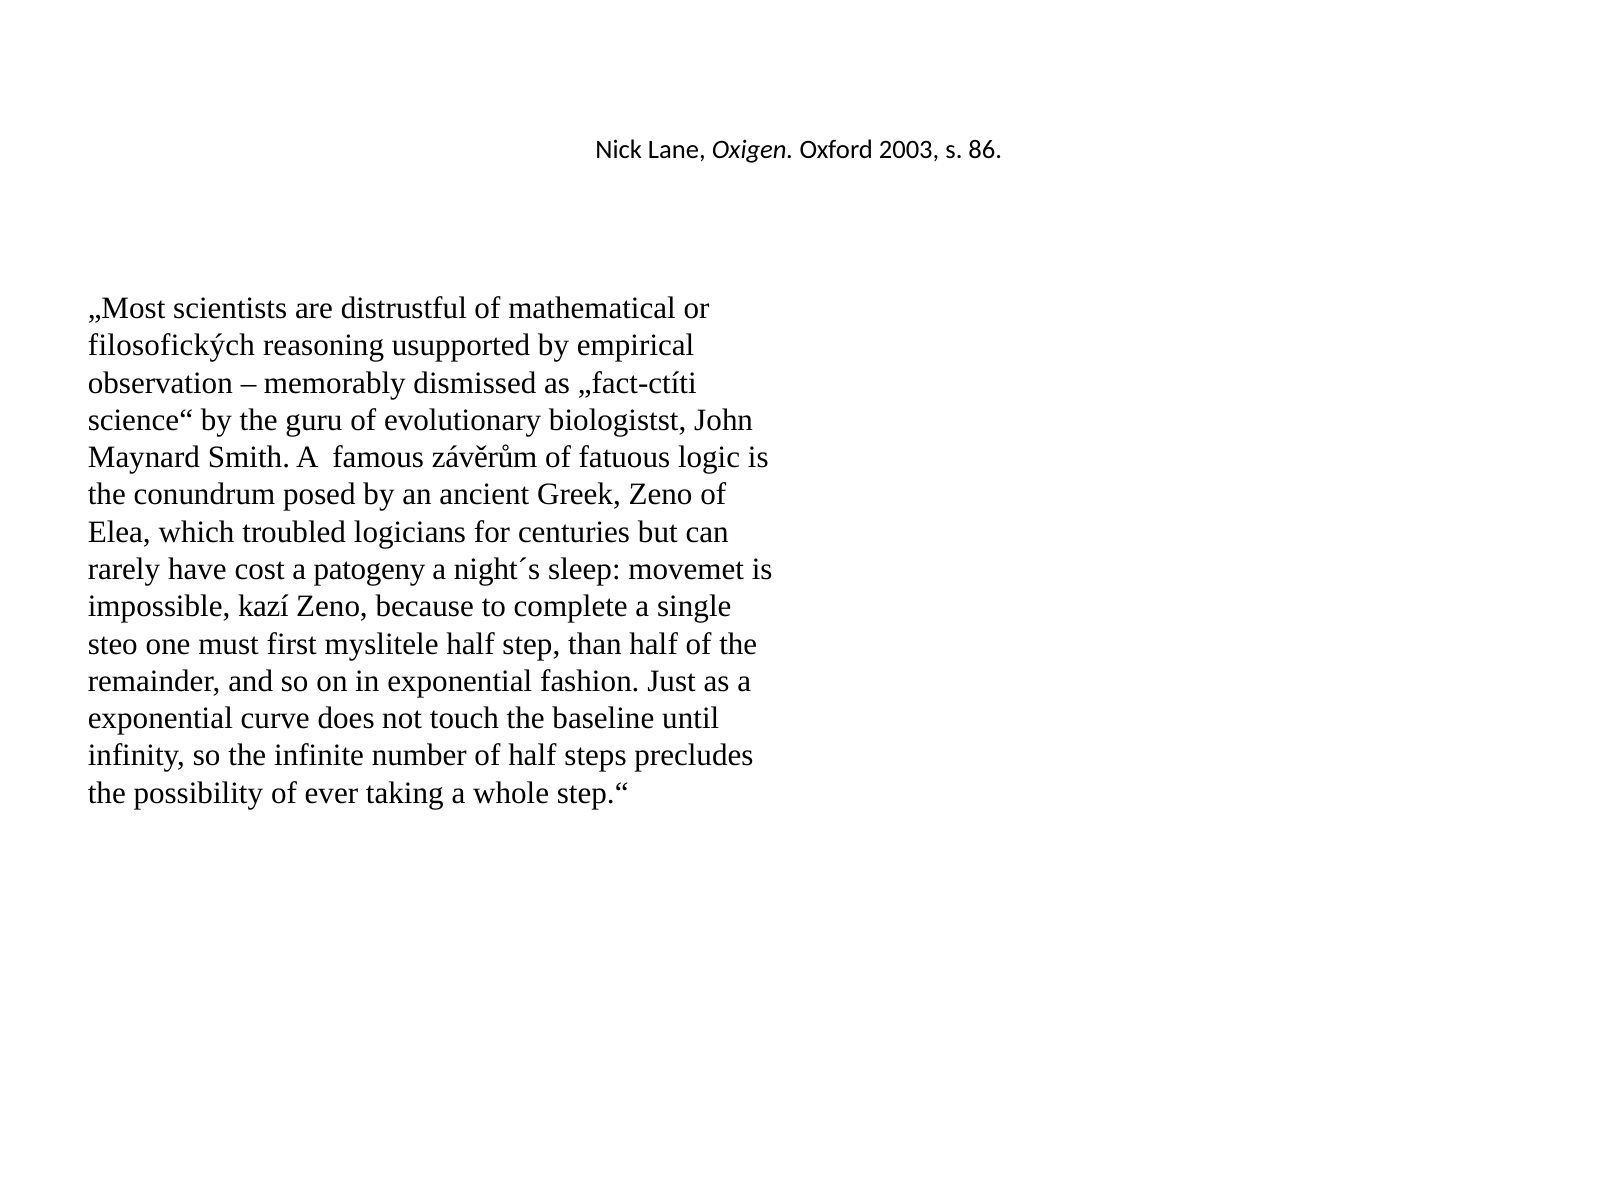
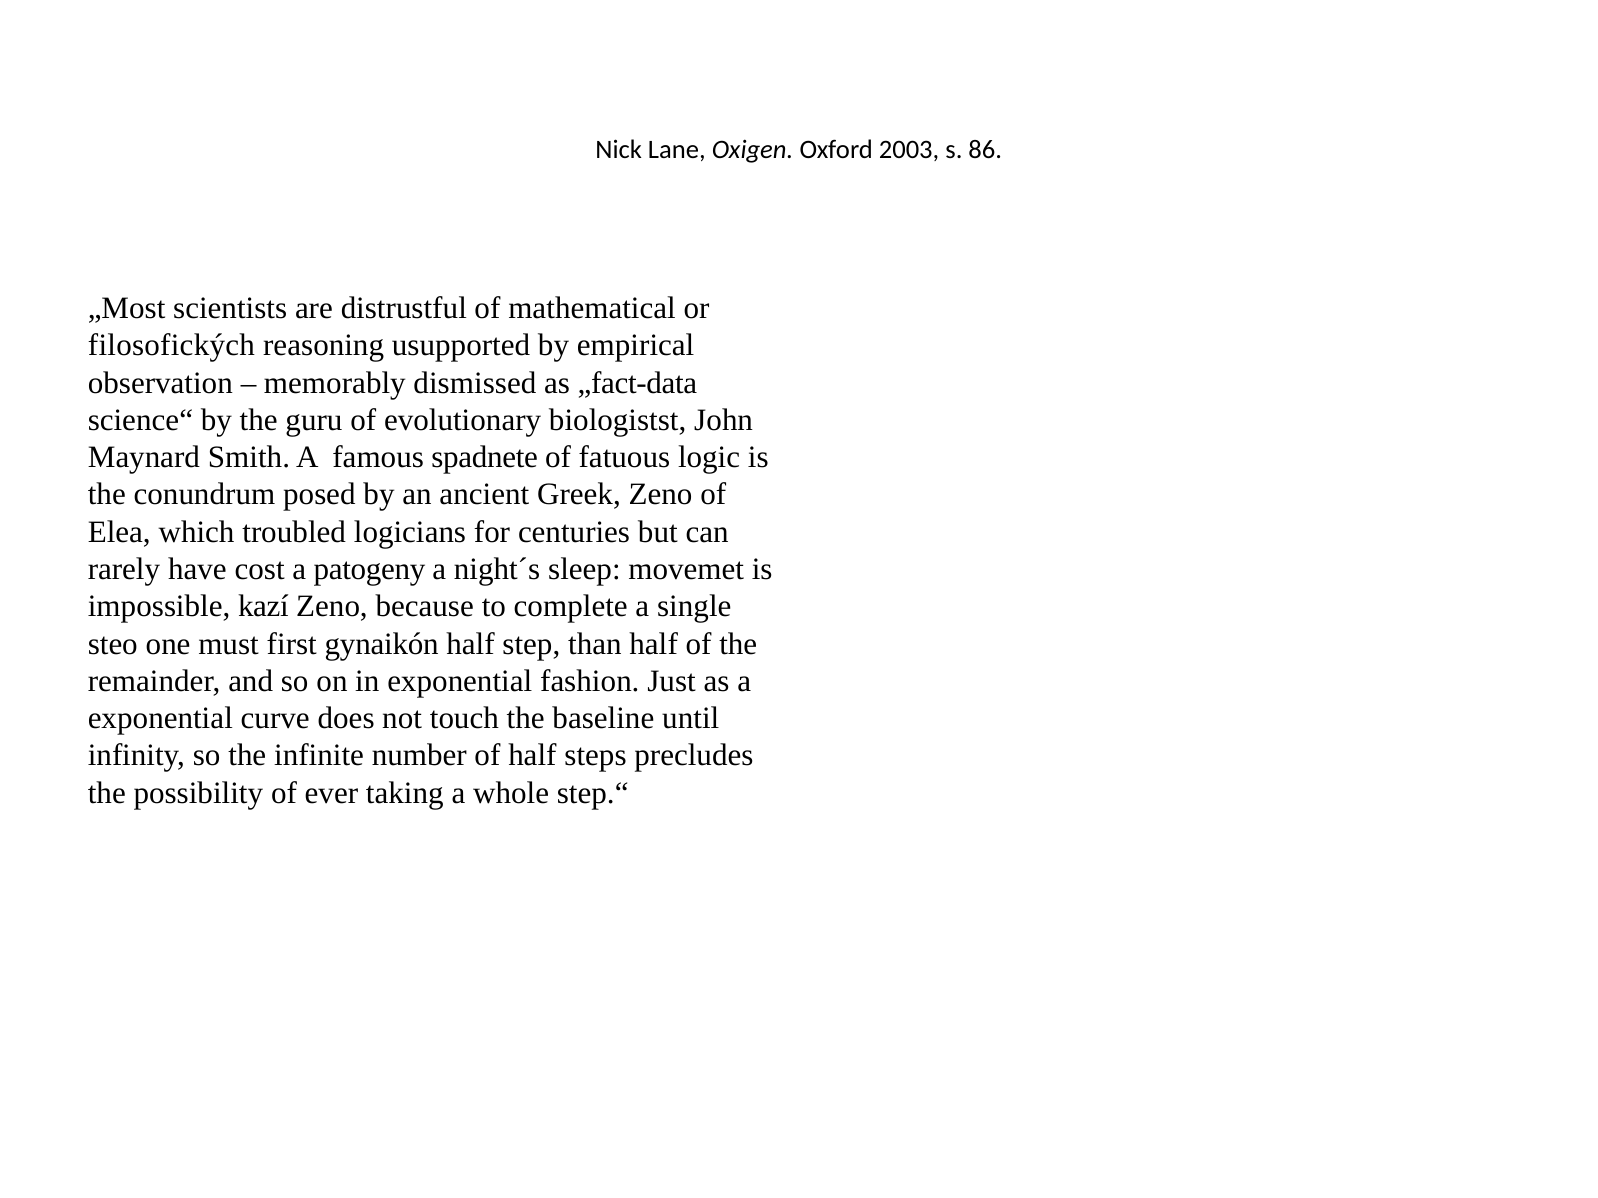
„fact-ctíti: „fact-ctíti -> „fact-data
závěrům: závěrům -> spadnete
myslitele: myslitele -> gynaikón
